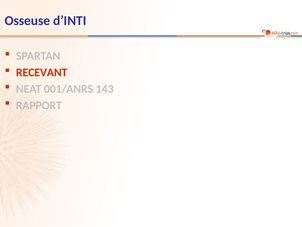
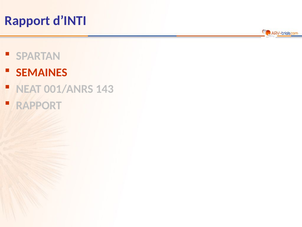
Osseuse at (27, 21): Osseuse -> Rapport
RECEVANT: RECEVANT -> SEMAINES
